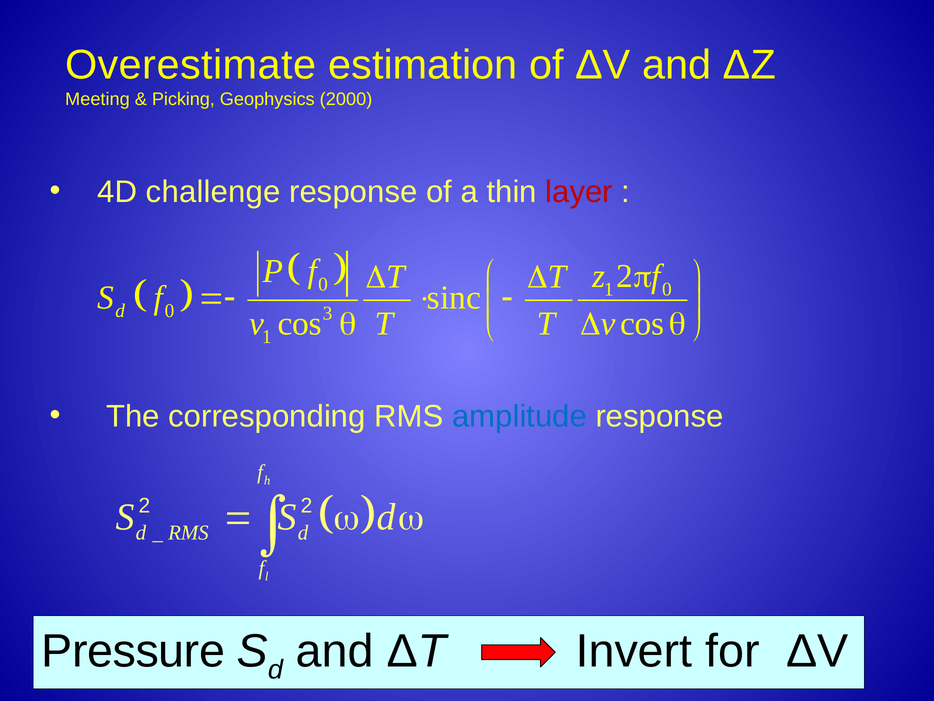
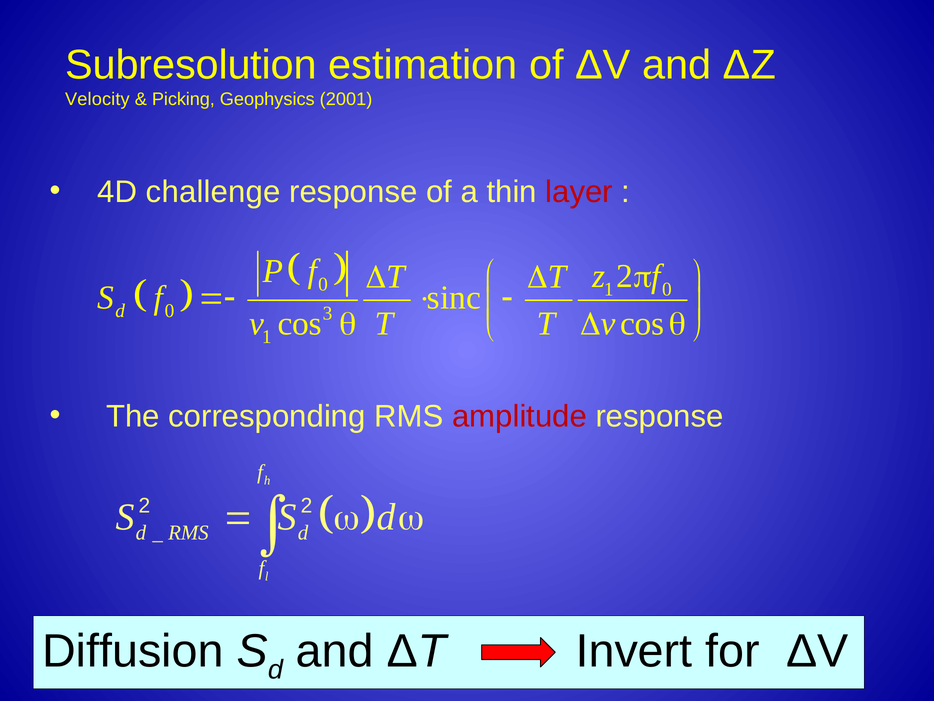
Overestimate: Overestimate -> Subresolution
Meeting: Meeting -> Velocity
2000: 2000 -> 2001
amplitude colour: blue -> red
Pressure: Pressure -> Diffusion
